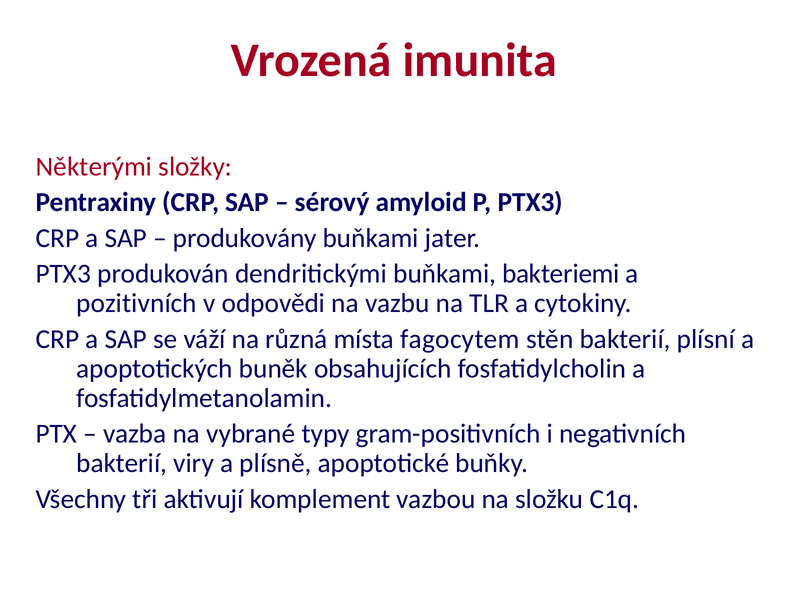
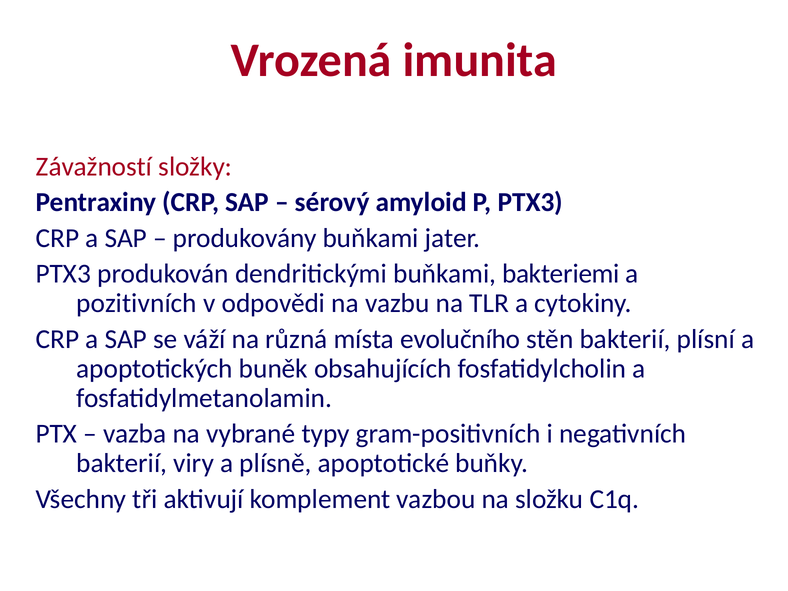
Některými: Některými -> Závažností
fagocytem: fagocytem -> evolučního
